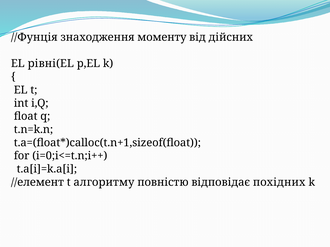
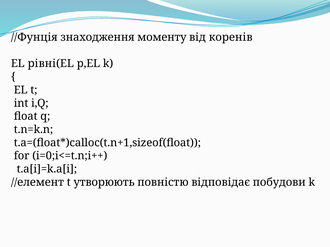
дійсних: дійсних -> коренів
алгоритму: алгоритму -> утворюють
похідних: похідних -> побудови
